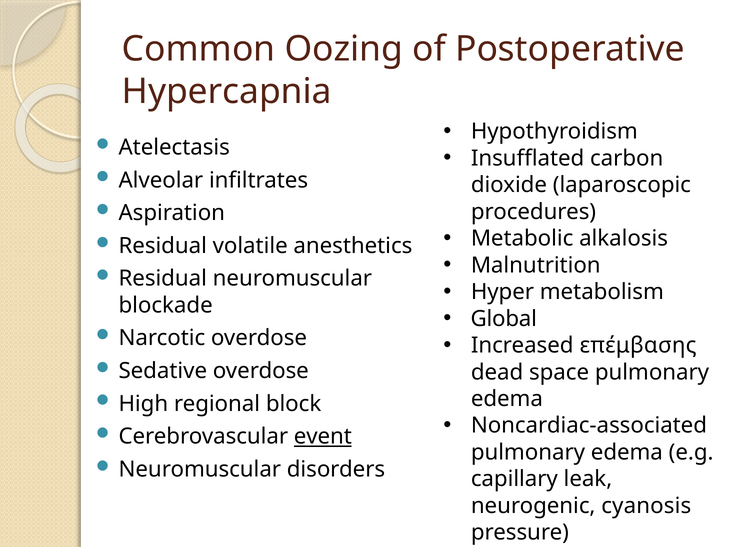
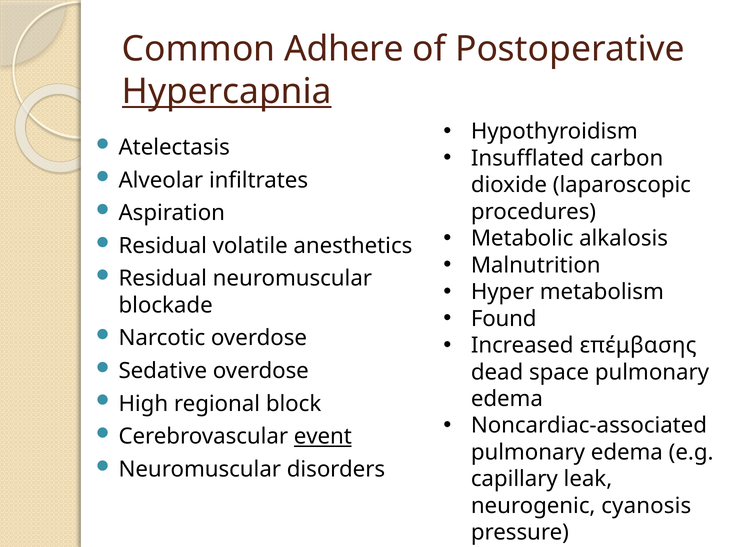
Oozing: Oozing -> Adhere
Hypercapnia underline: none -> present
Global: Global -> Found
